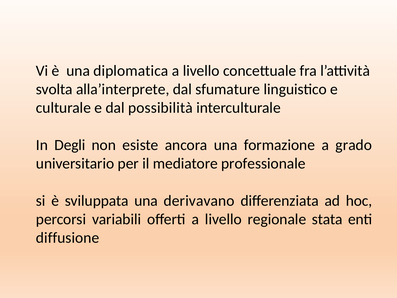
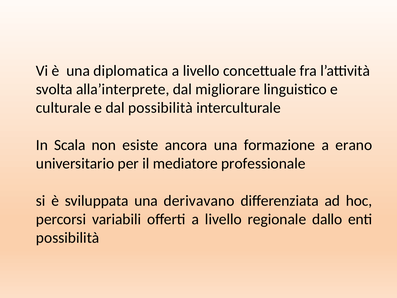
sfumature: sfumature -> migliorare
Degli: Degli -> Scala
grado: grado -> erano
stata: stata -> dallo
diffusione at (68, 238): diffusione -> possibilità
